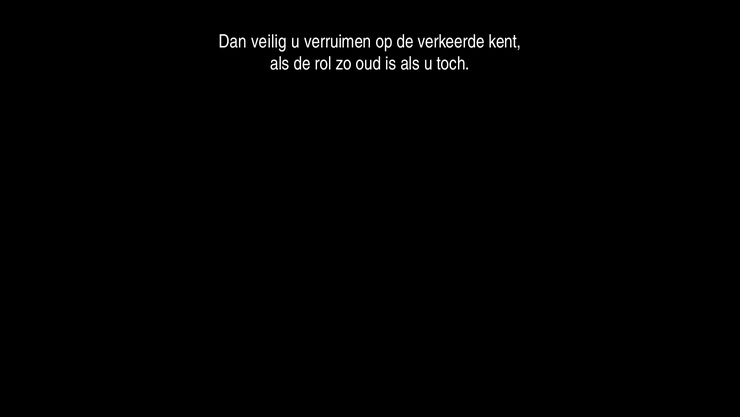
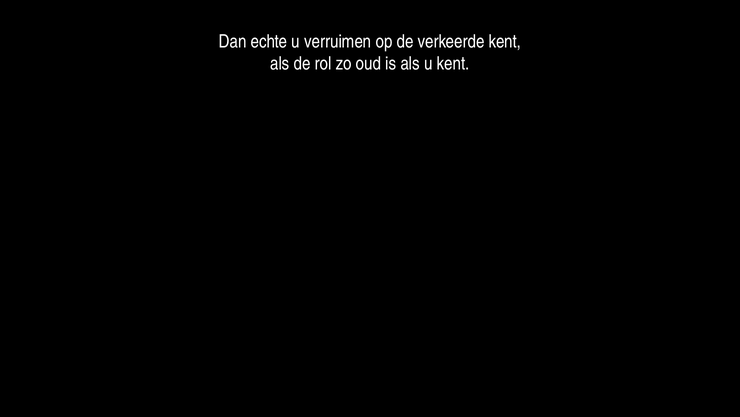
veilig: veilig -> echte
u toch: toch -> kent
